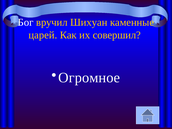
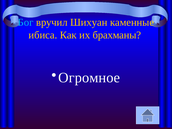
Бог colour: white -> light blue
царей: царей -> ибиса
совершил: совершил -> брахманы
